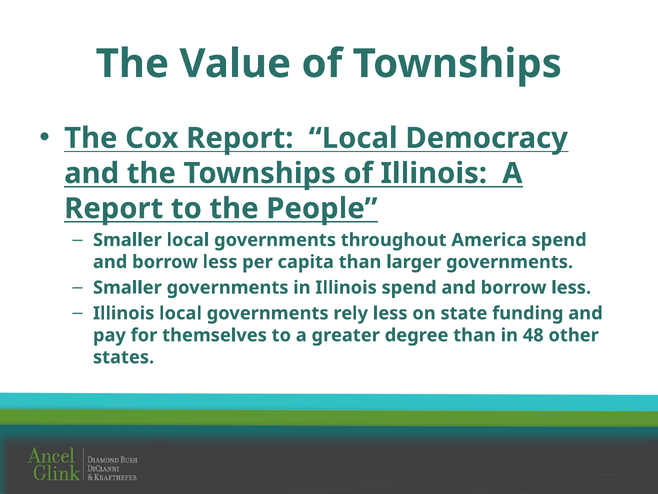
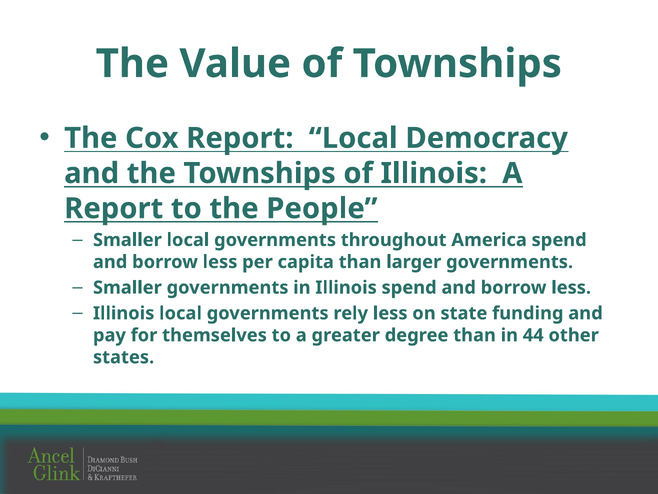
48: 48 -> 44
